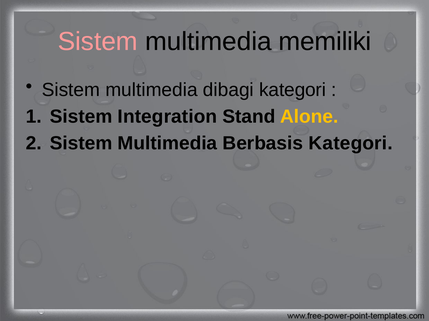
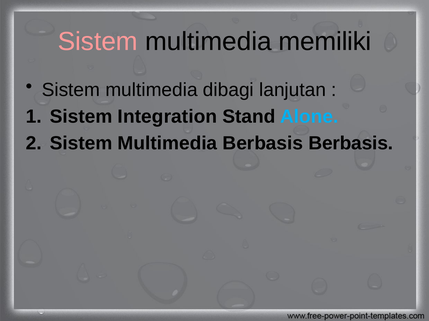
dibagi kategori: kategori -> lanjutan
Alone colour: yellow -> light blue
Berbasis Kategori: Kategori -> Berbasis
